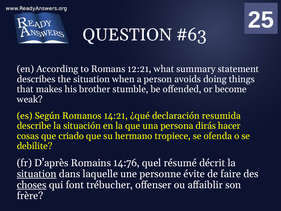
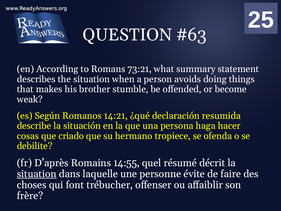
12:21: 12:21 -> 73:21
dirás: dirás -> haga
14:76: 14:76 -> 14:55
choses underline: present -> none
